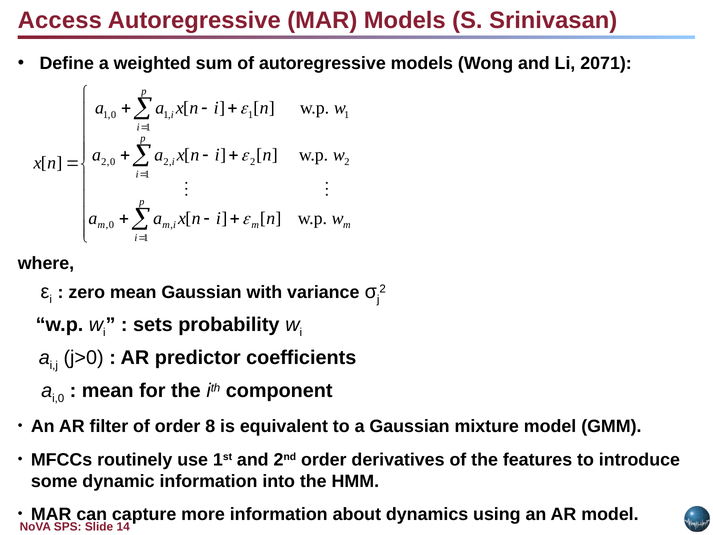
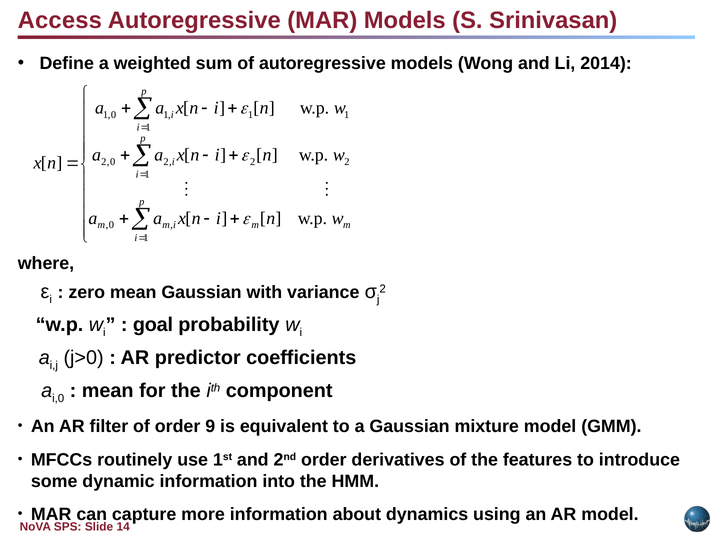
2071: 2071 -> 2014
sets: sets -> goal
8: 8 -> 9
